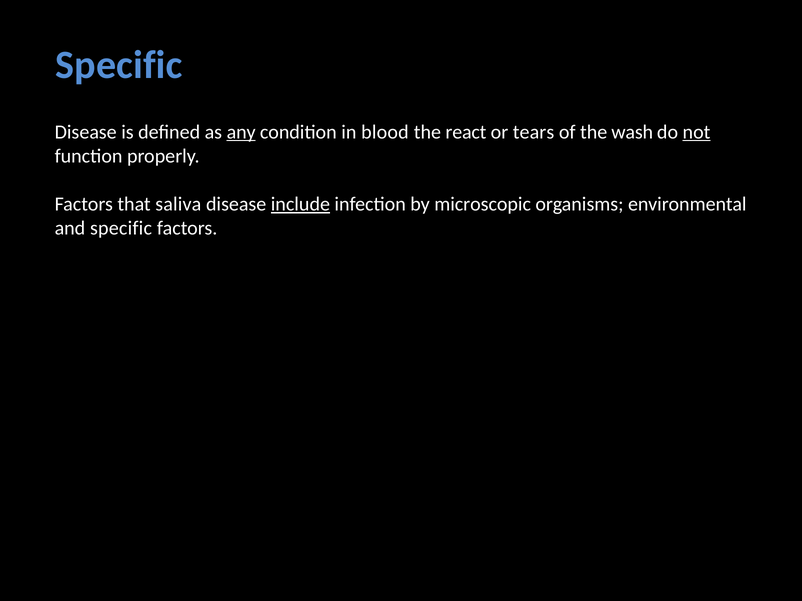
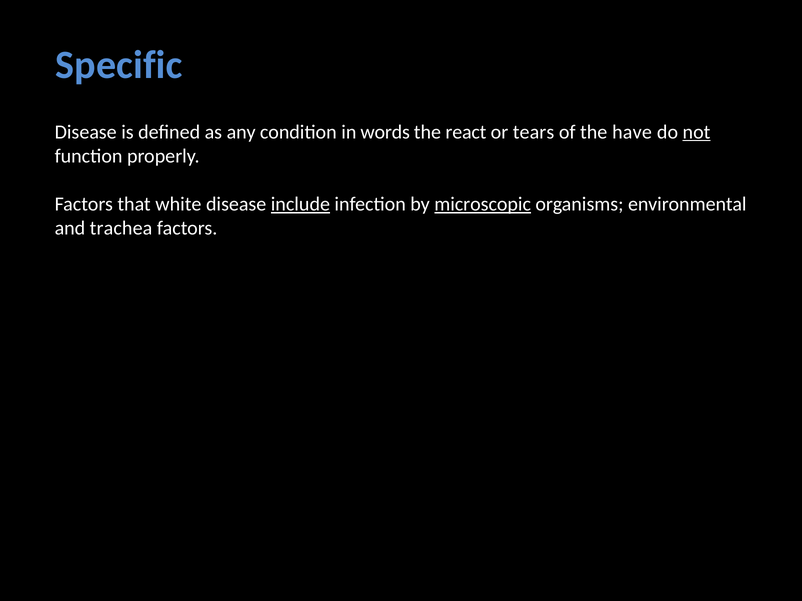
any underline: present -> none
blood: blood -> words
wash: wash -> have
saliva: saliva -> white
microscopic underline: none -> present
and specific: specific -> trachea
